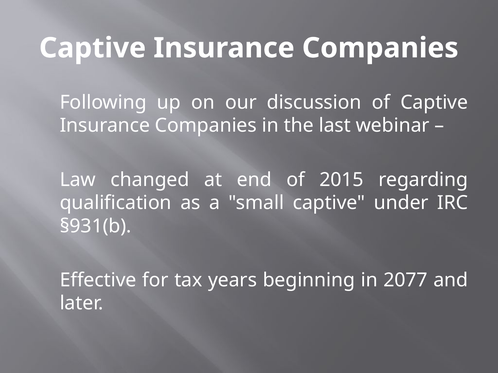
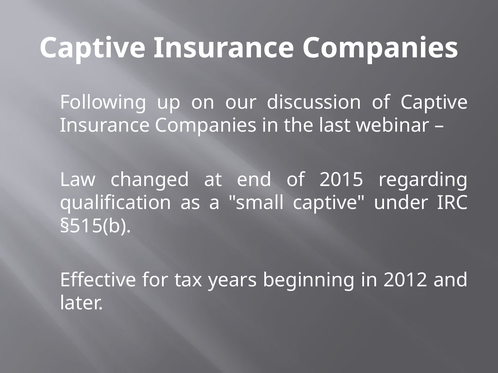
§931(b: §931(b -> §515(b
2077: 2077 -> 2012
